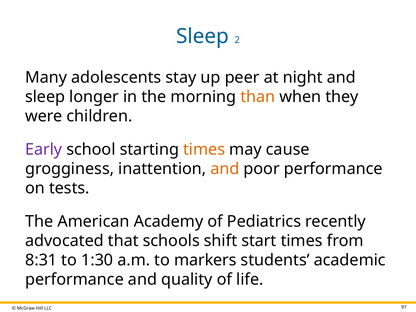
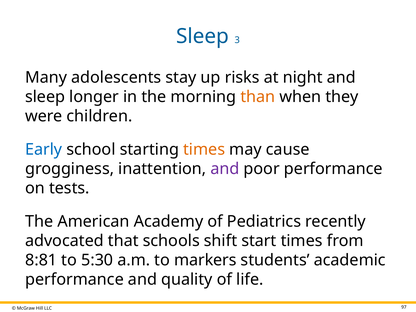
2: 2 -> 3
peer: peer -> risks
Early colour: purple -> blue
and at (225, 169) colour: orange -> purple
8:31: 8:31 -> 8:81
1:30: 1:30 -> 5:30
